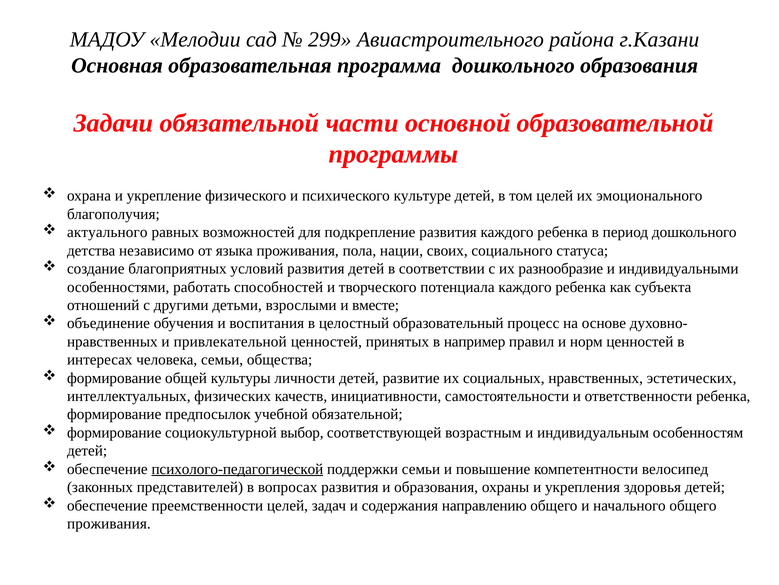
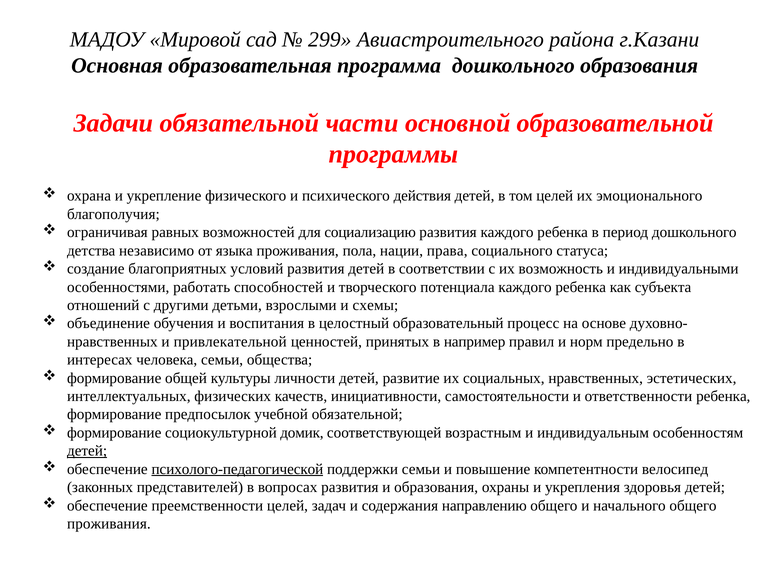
Мелодии: Мелодии -> Мировой
культуре: культуре -> действия
актуального: актуального -> ограничивая
подкрепление: подкрепление -> социализацию
своих: своих -> права
разнообразие: разнообразие -> возможность
вместе: вместе -> схемы
норм ценностей: ценностей -> предельно
выбор: выбор -> домик
детей at (87, 450) underline: none -> present
